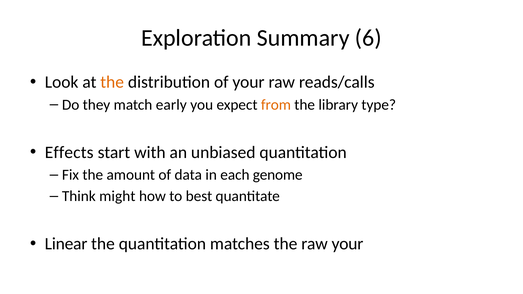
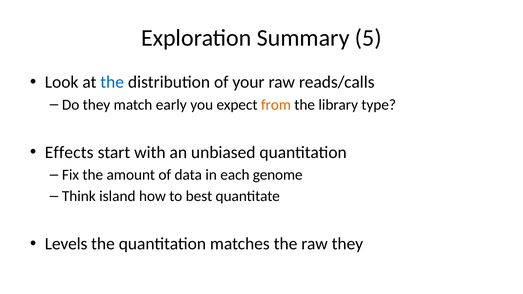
6: 6 -> 5
the at (112, 82) colour: orange -> blue
might: might -> island
Linear: Linear -> Levels
raw your: your -> they
